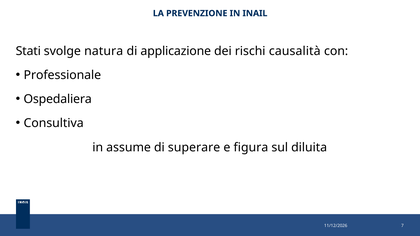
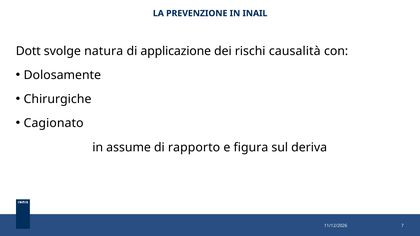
Stati: Stati -> Dott
Professionale: Professionale -> Dolosamente
Ospedaliera: Ospedaliera -> Chirurgiche
Consultiva: Consultiva -> Cagionato
superare: superare -> rapporto
diluita: diluita -> deriva
